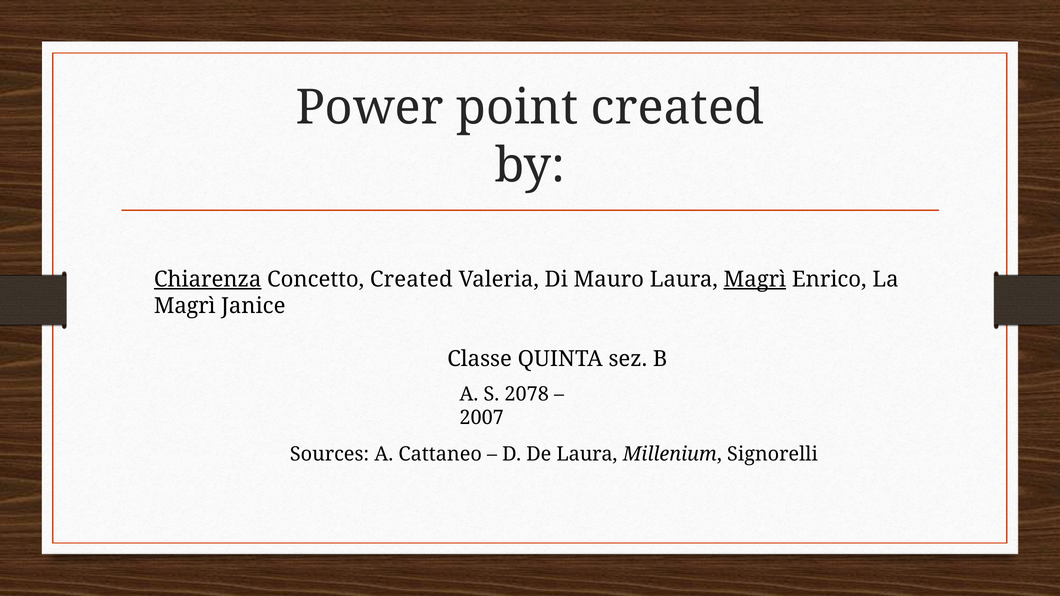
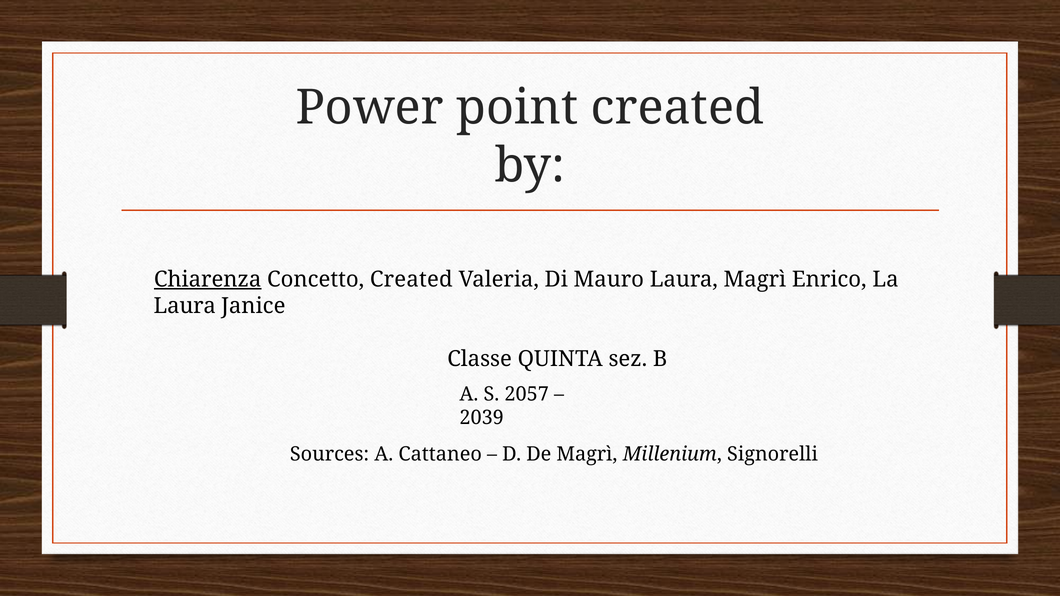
Magrì at (755, 279) underline: present -> none
Magrì at (185, 306): Magrì -> Laura
2078: 2078 -> 2057
2007: 2007 -> 2039
De Laura: Laura -> Magrì
